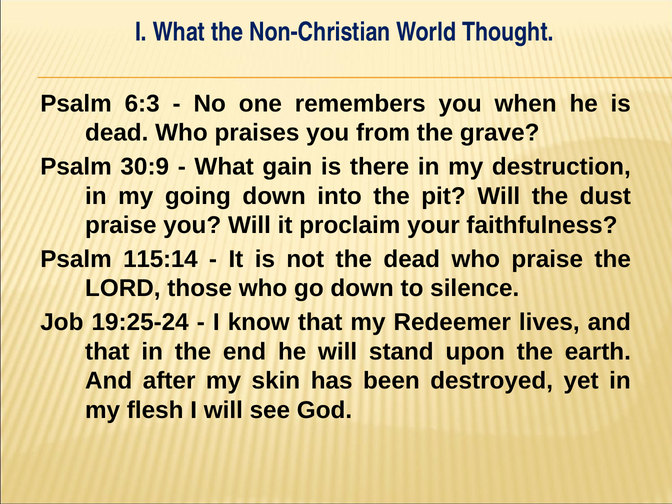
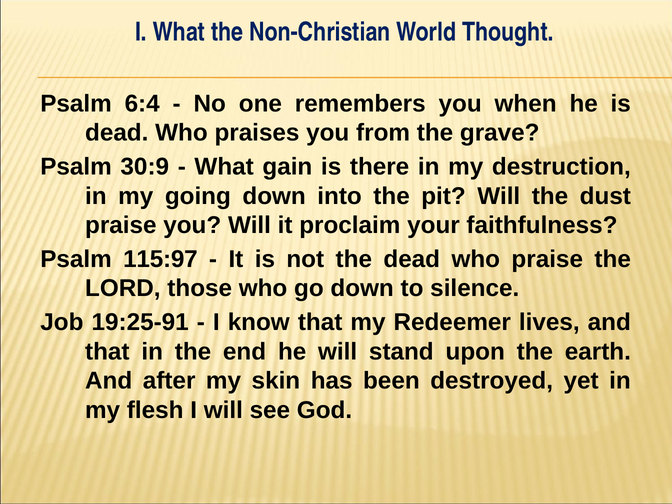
6:3: 6:3 -> 6:4
115:14: 115:14 -> 115:97
19:25-24: 19:25-24 -> 19:25-91
